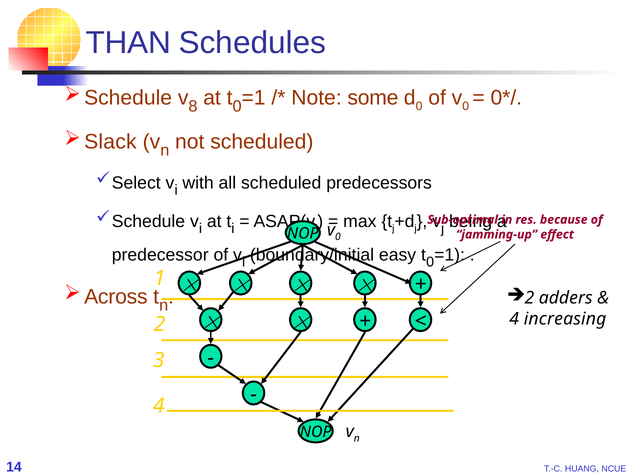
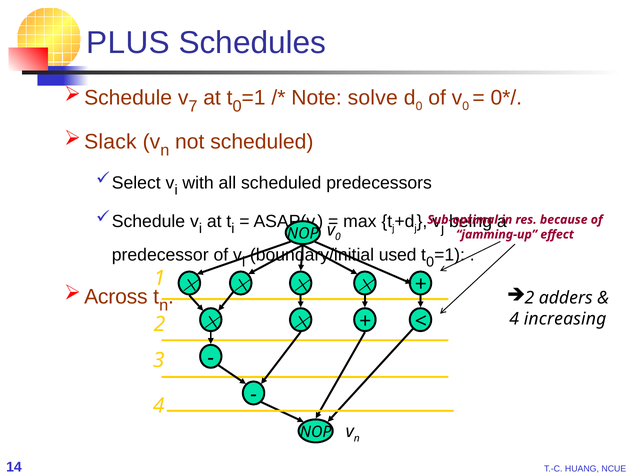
THAN: THAN -> PLUS
8: 8 -> 7
some: some -> solve
easy: easy -> used
